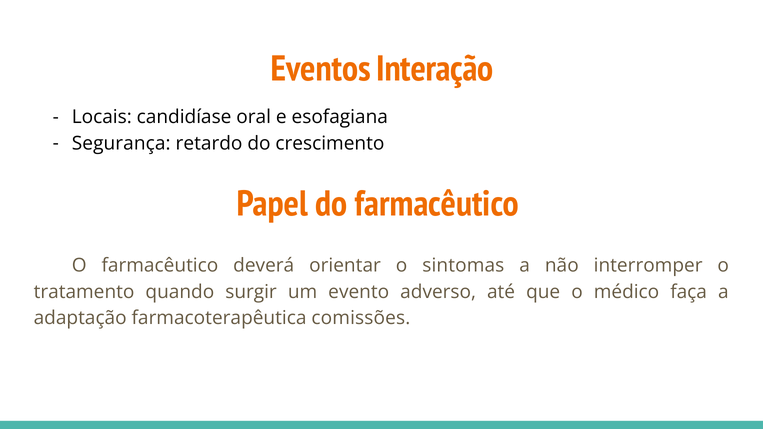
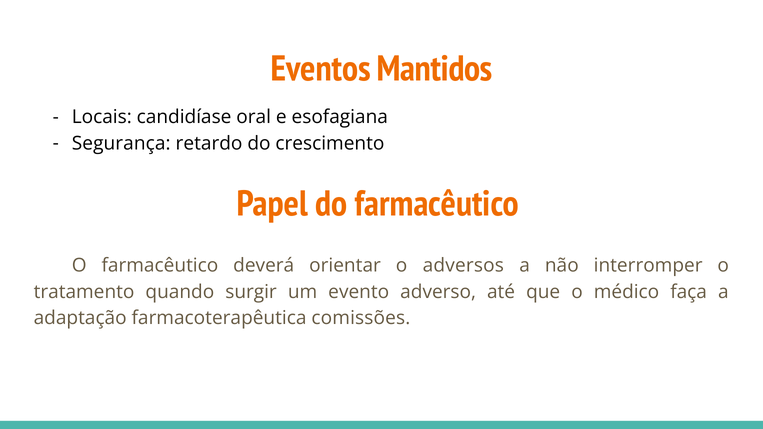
Interação: Interação -> Mantidos
sintomas: sintomas -> adversos
